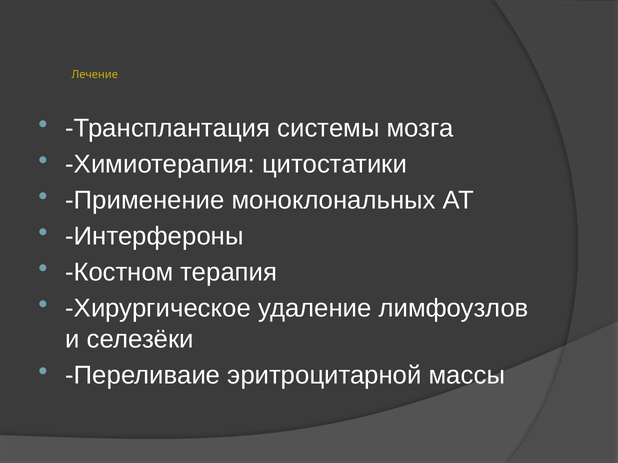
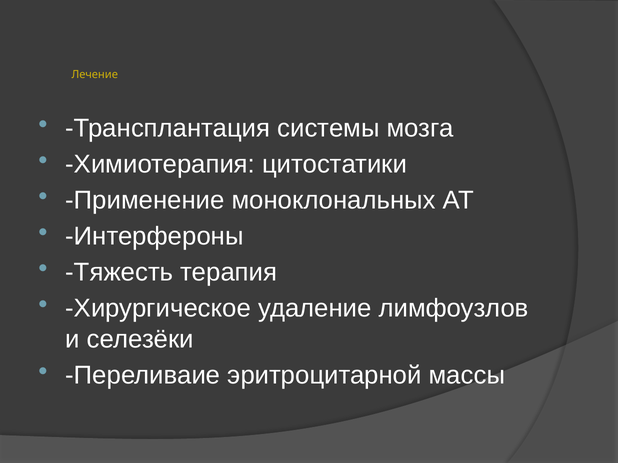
Костном: Костном -> Тяжесть
